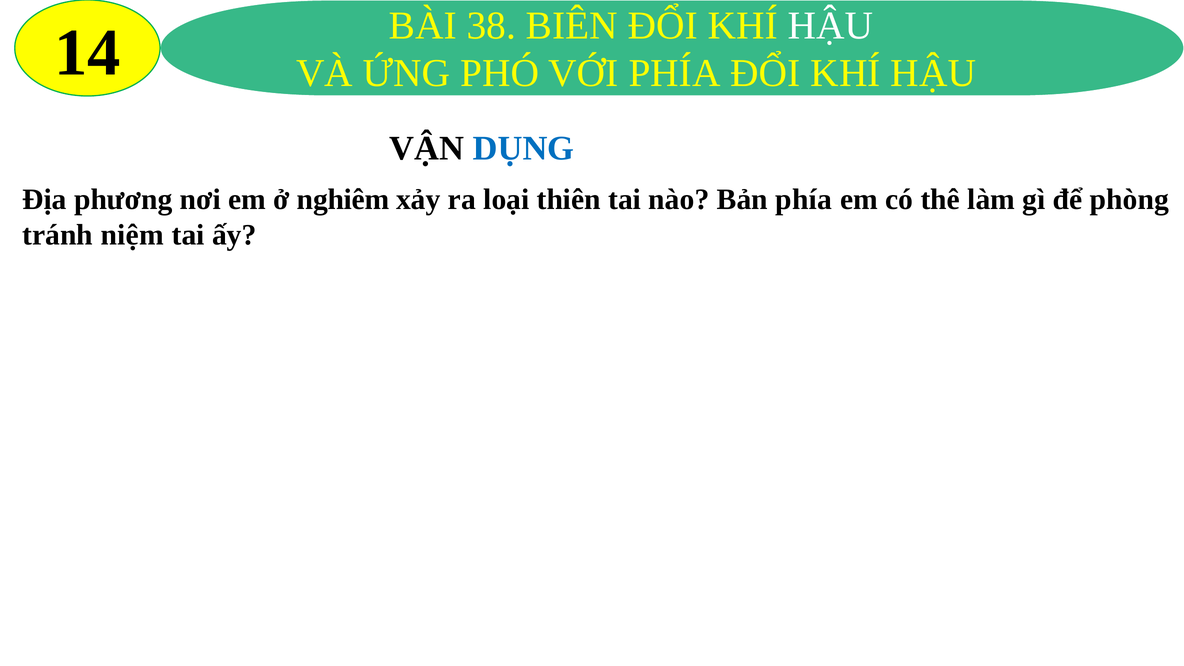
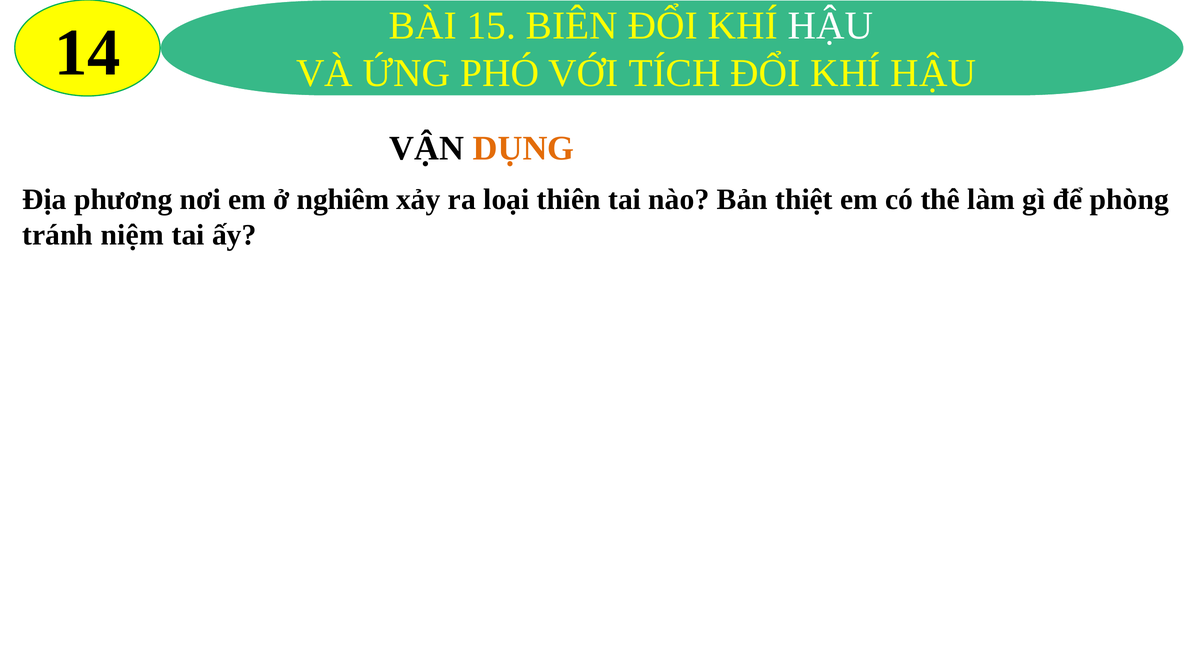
38: 38 -> 15
VỚI PHÍA: PHÍA -> TÍCH
DỤNG colour: blue -> orange
Bản phía: phía -> thiệt
